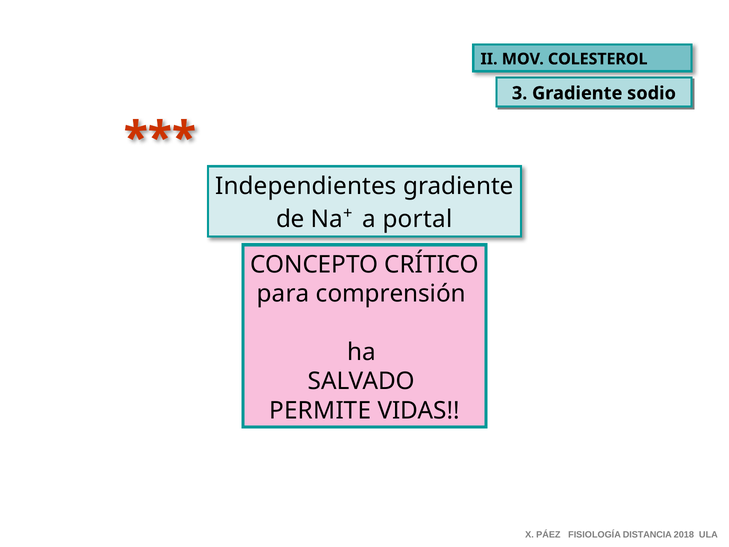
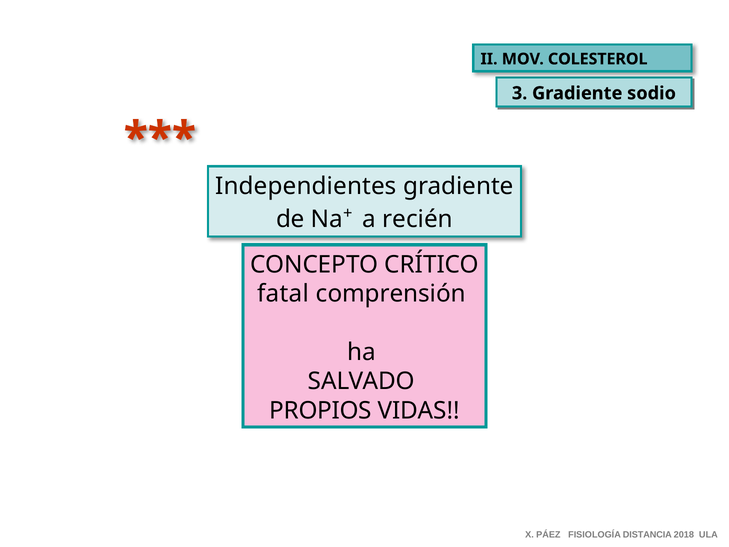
portal: portal -> recién
para: para -> fatal
PERMITE: PERMITE -> PROPIOS
